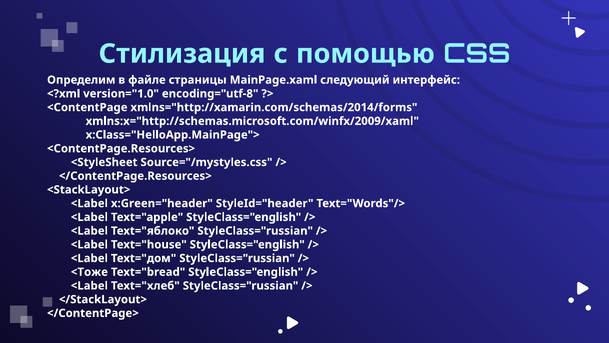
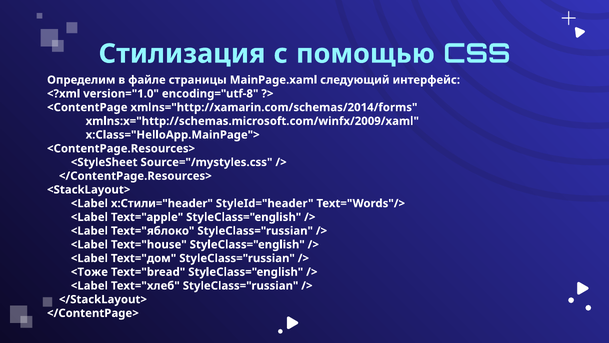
x:Green="header: x:Green="header -> x:Стили="header
